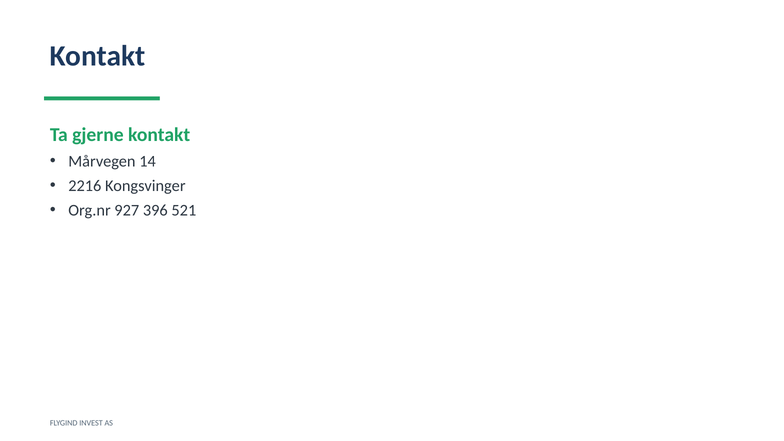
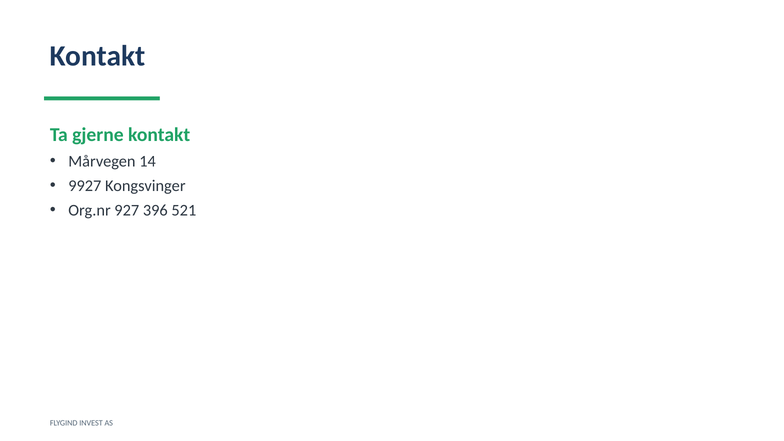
2216: 2216 -> 9927
